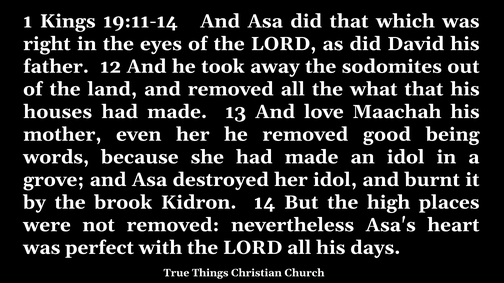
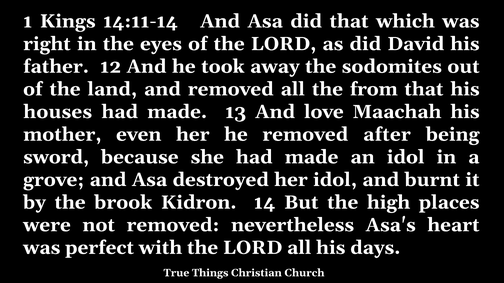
19:11-14: 19:11-14 -> 14:11-14
what: what -> from
good: good -> after
words: words -> sword
